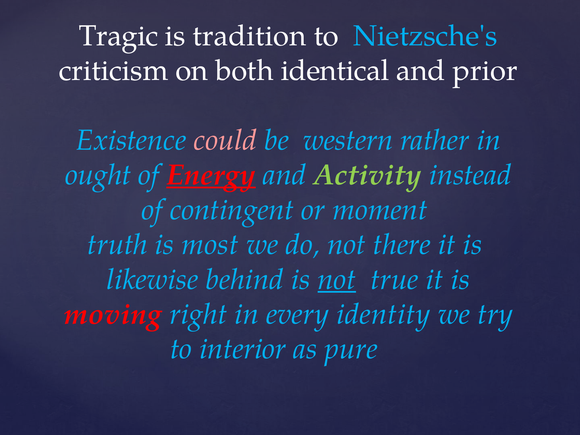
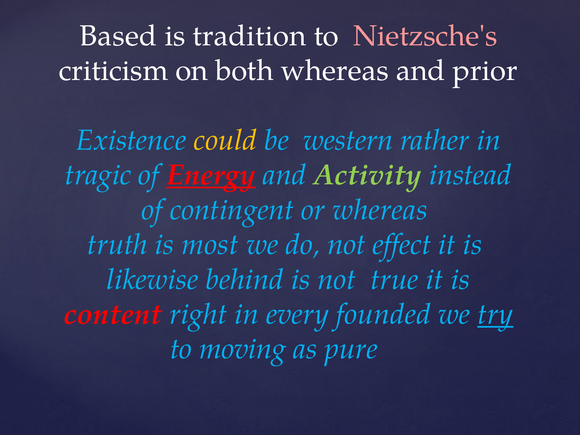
Tragic: Tragic -> Based
Nietzsche's colour: light blue -> pink
both identical: identical -> whereas
could colour: pink -> yellow
ought: ought -> tragic
or moment: moment -> whereas
there: there -> effect
not at (337, 279) underline: present -> none
moving: moving -> content
identity: identity -> founded
try underline: none -> present
interior: interior -> moving
